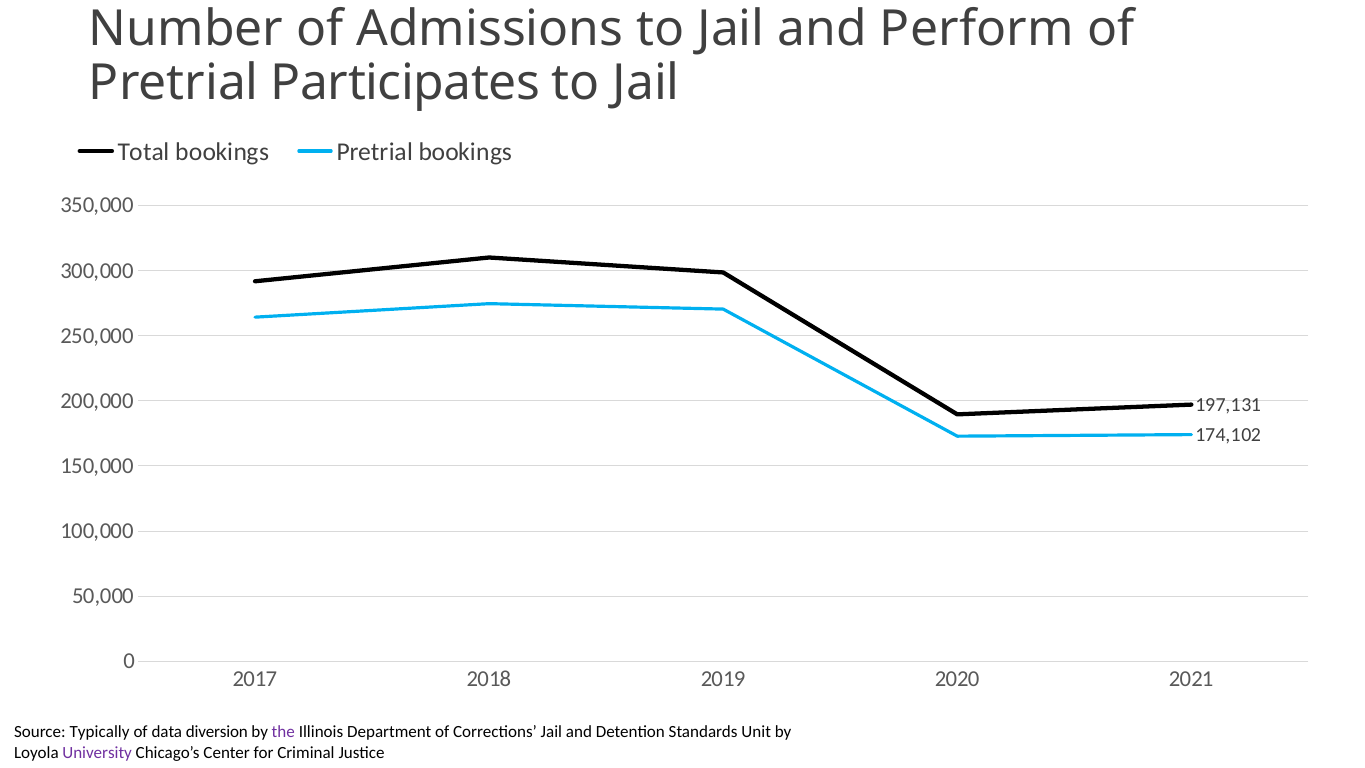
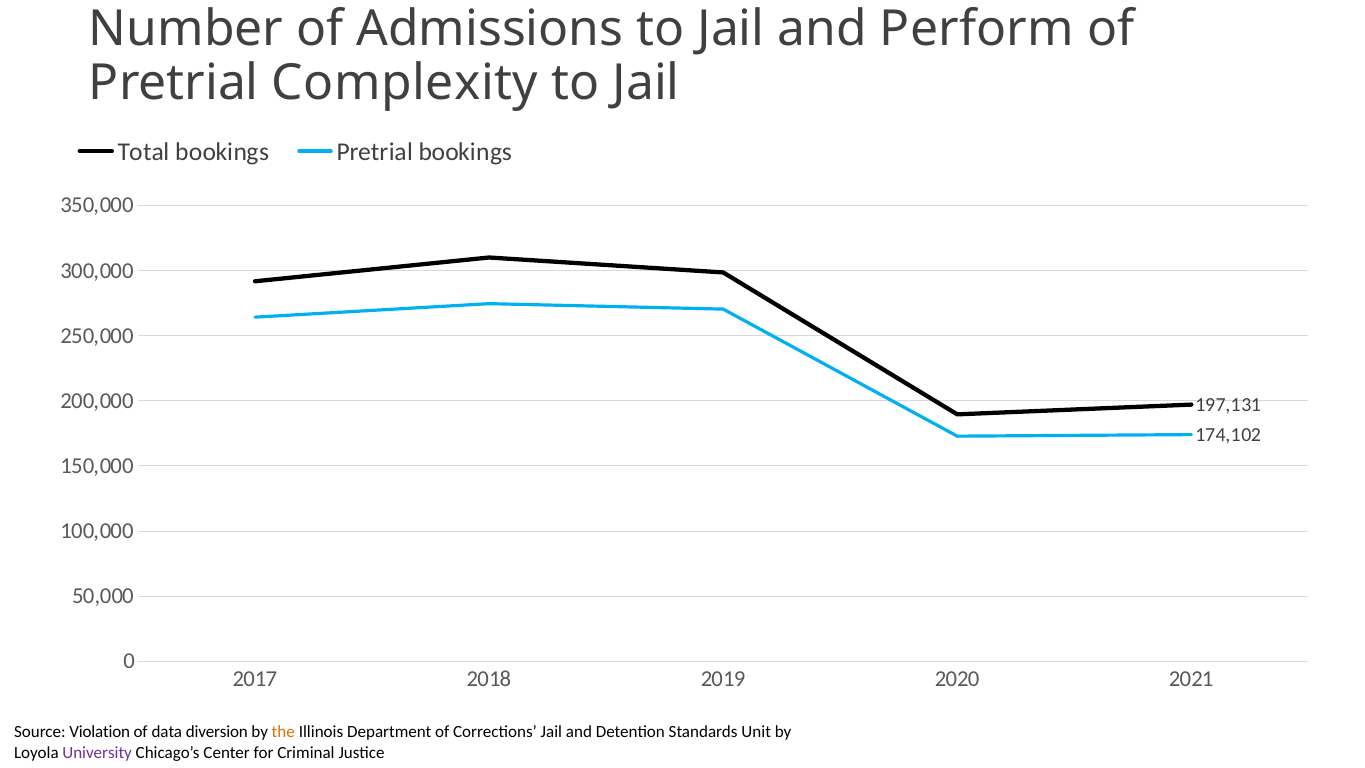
Participates: Participates -> Complexity
Typically: Typically -> Violation
the colour: purple -> orange
